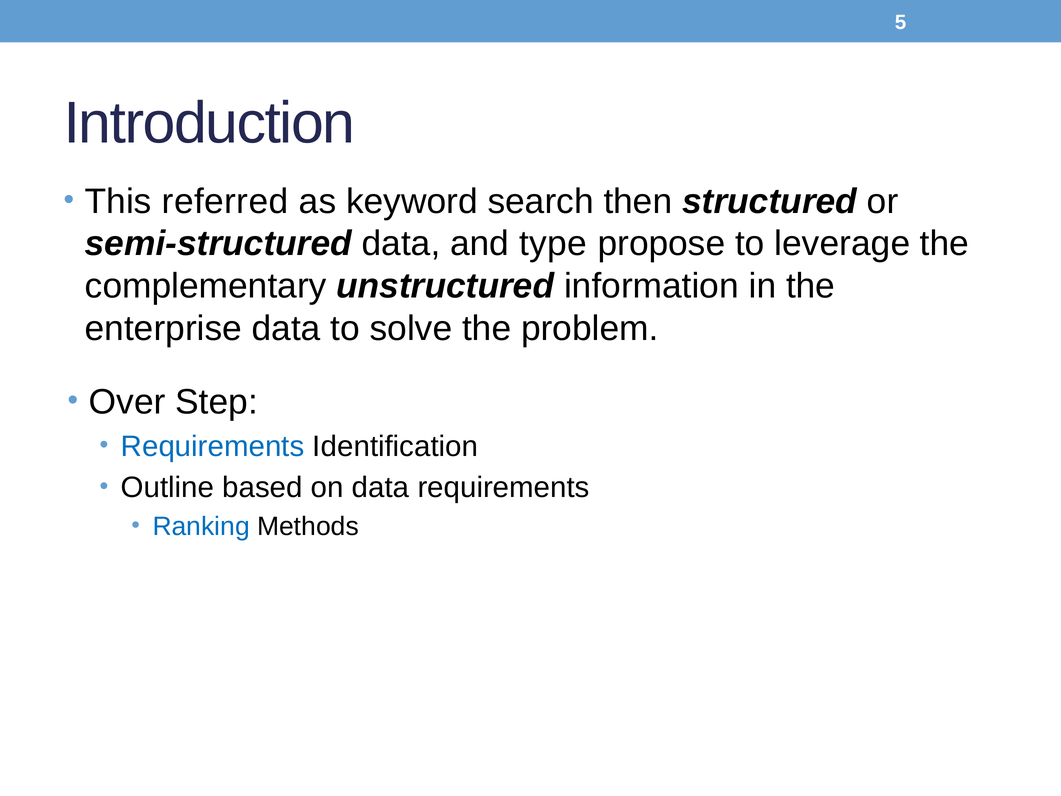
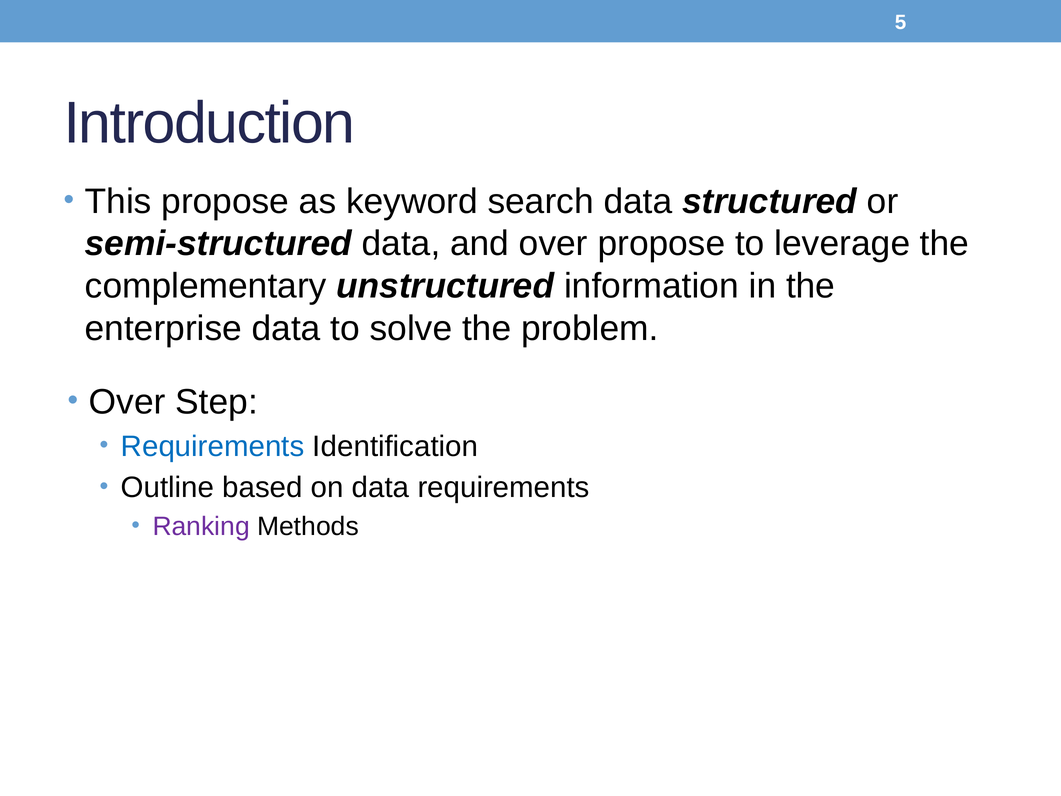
This referred: referred -> propose
search then: then -> data
and type: type -> over
Ranking colour: blue -> purple
